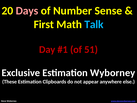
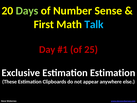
Days colour: pink -> light green
51: 51 -> 25
Estimation Wyborney: Wyborney -> Estimation
